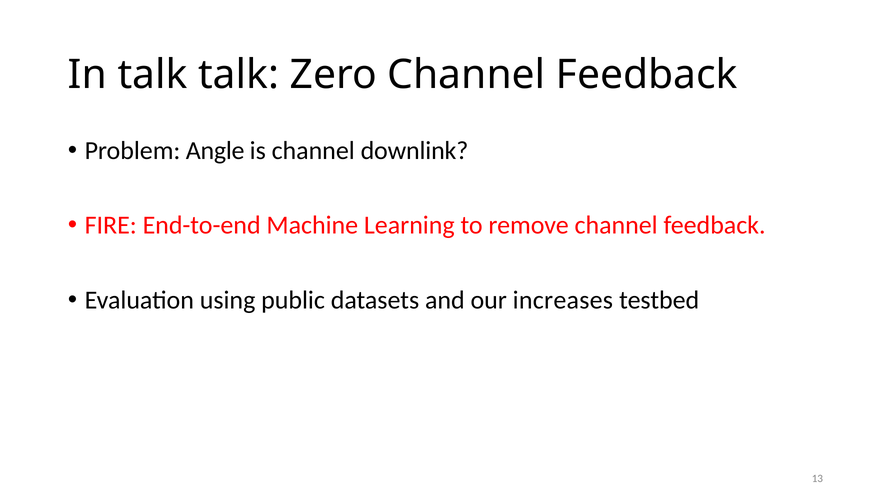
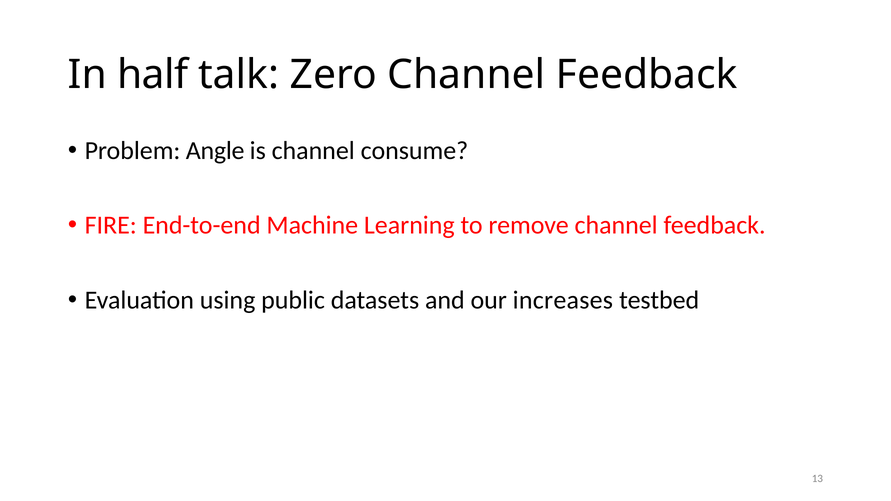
In talk: talk -> half
downlink: downlink -> consume
